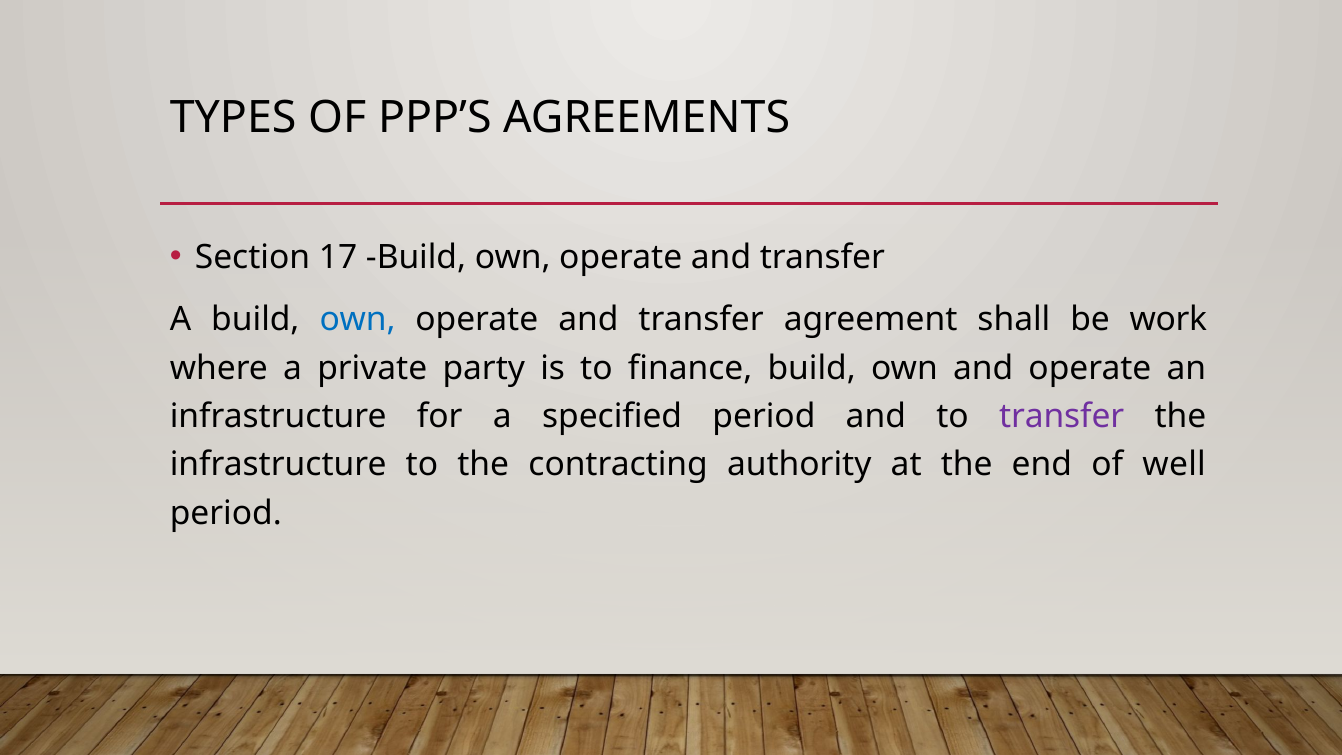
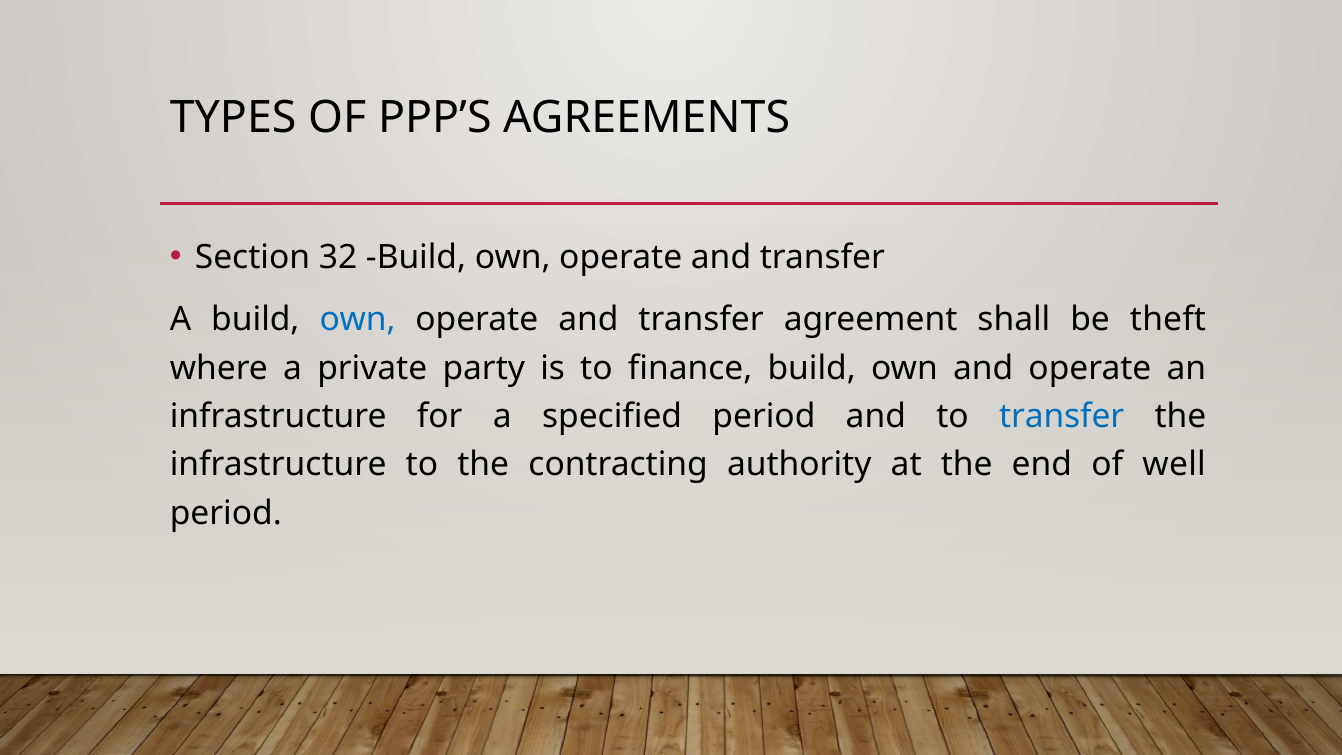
17: 17 -> 32
work: work -> theft
transfer at (1062, 416) colour: purple -> blue
